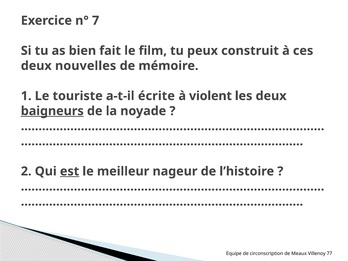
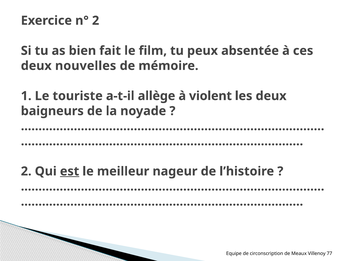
n° 7: 7 -> 2
construit: construit -> absentée
écrite: écrite -> allège
baigneurs underline: present -> none
